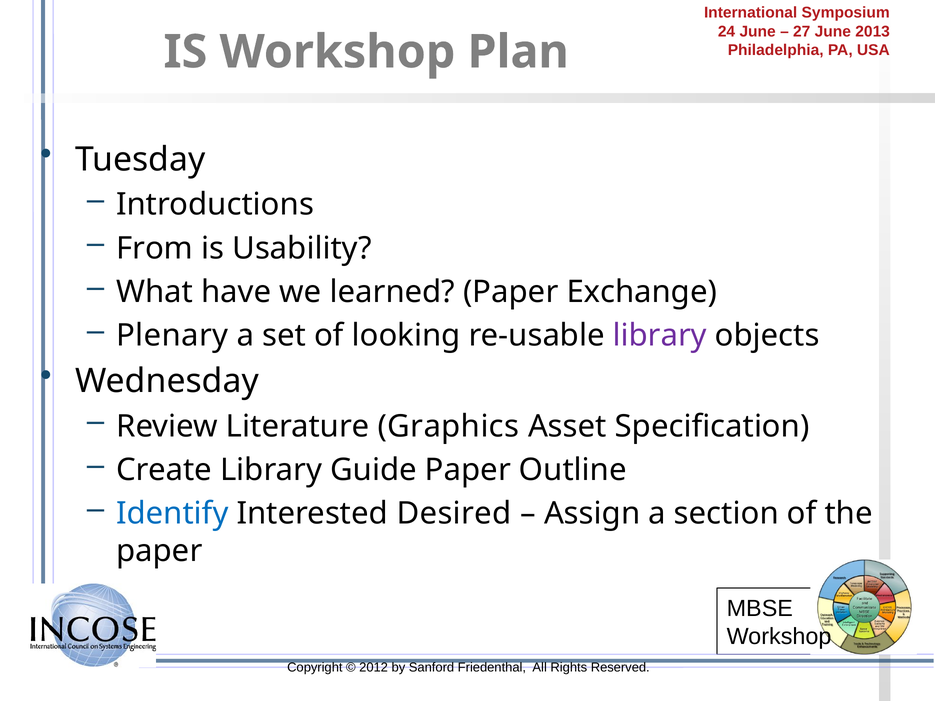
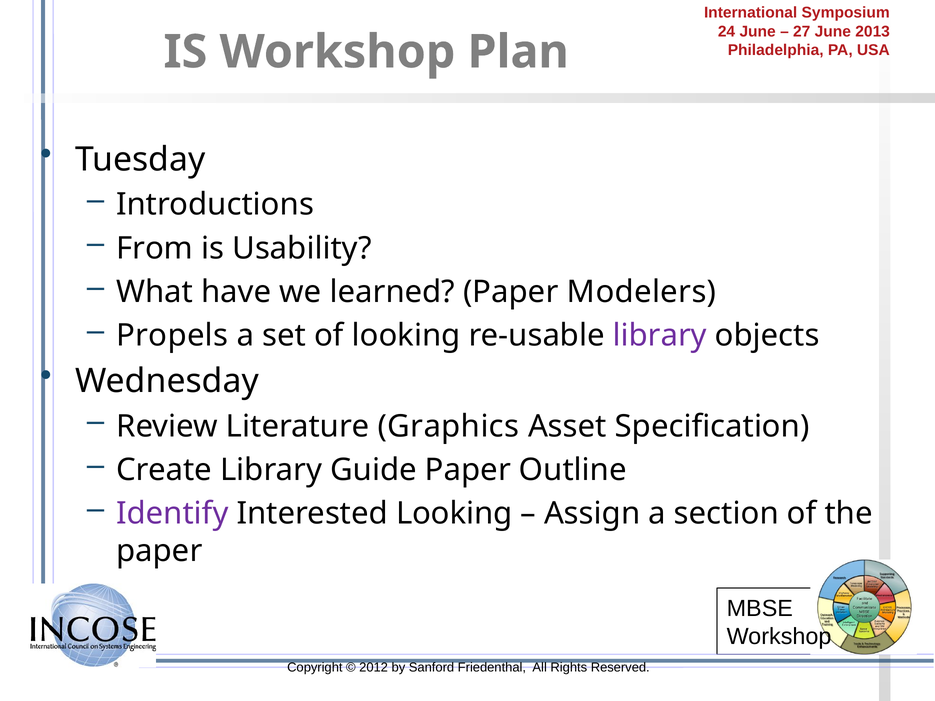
Exchange: Exchange -> Modelers
Plenary: Plenary -> Propels
Identify colour: blue -> purple
Interested Desired: Desired -> Looking
